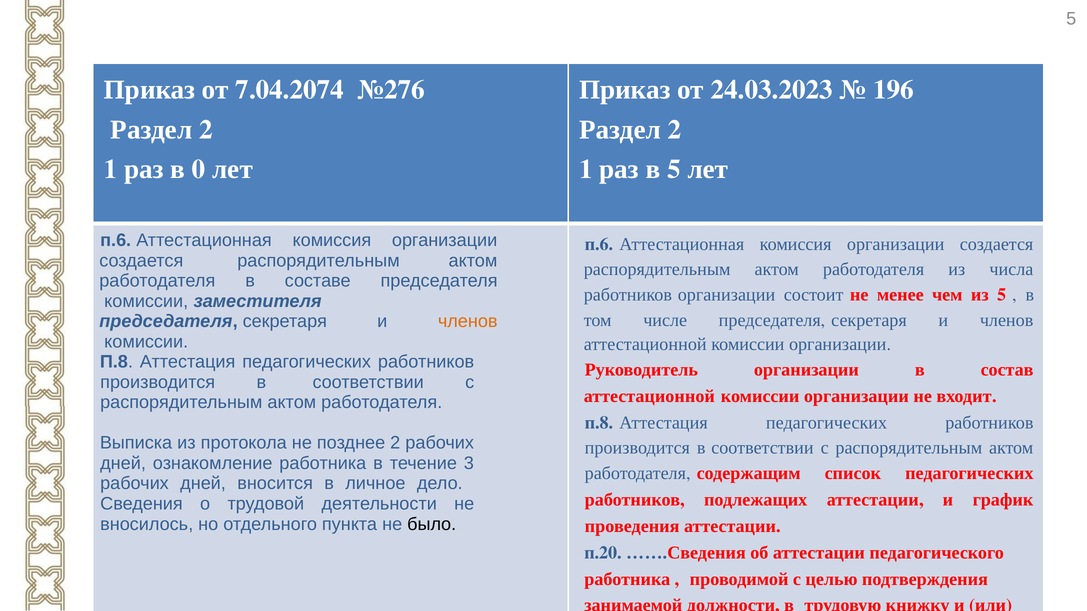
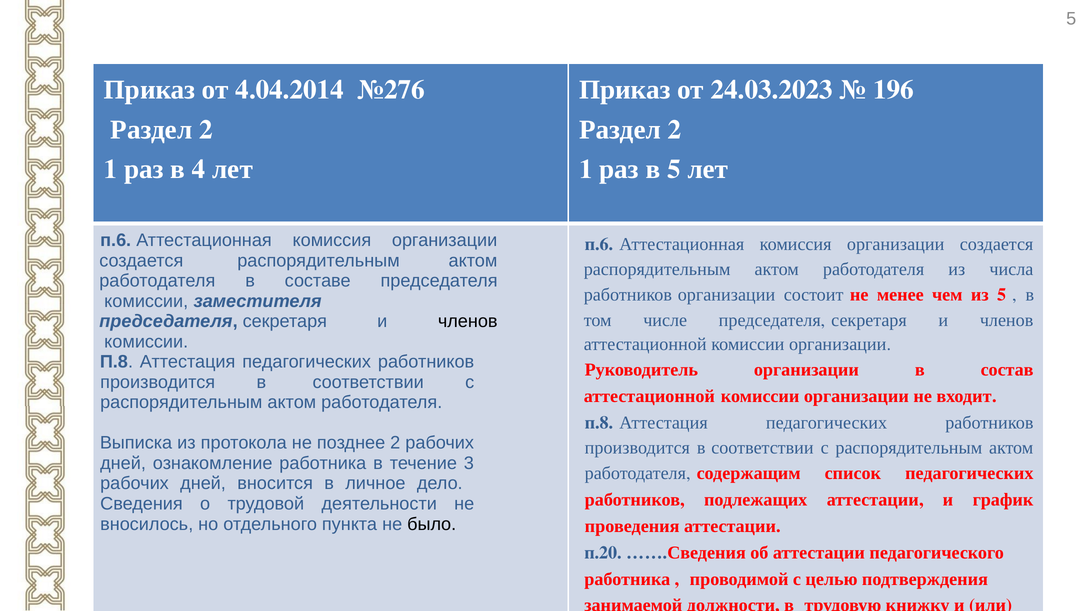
7.04.2074: 7.04.2074 -> 4.04.2014
0: 0 -> 4
членов at (468, 322) colour: orange -> black
